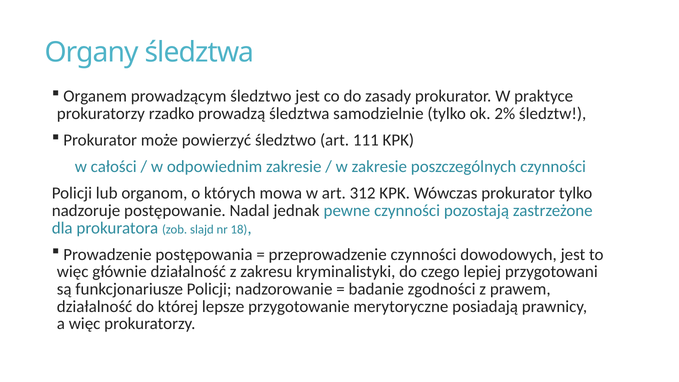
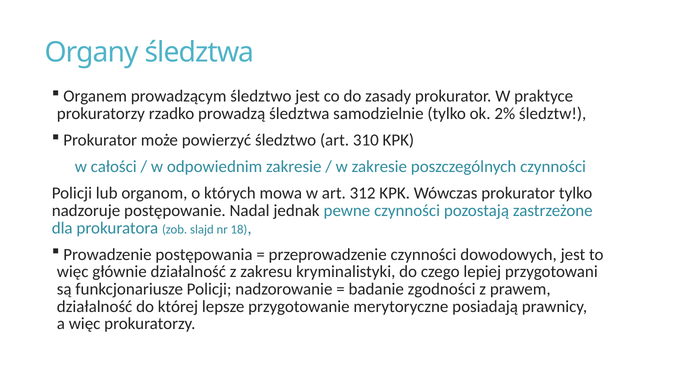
111: 111 -> 310
